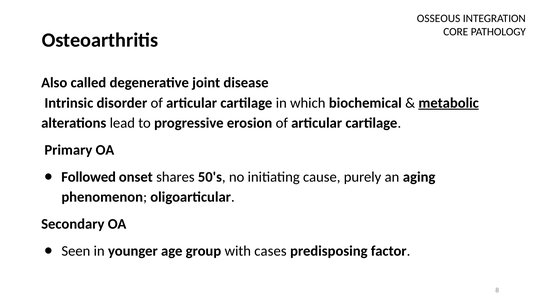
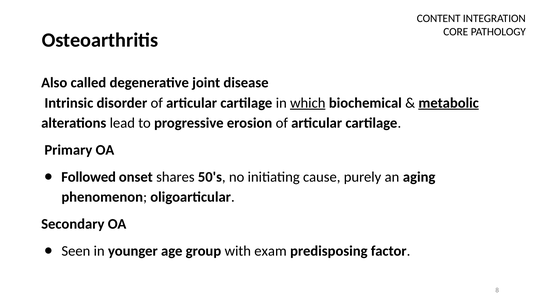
OSSEOUS: OSSEOUS -> CONTENT
which underline: none -> present
cases: cases -> exam
